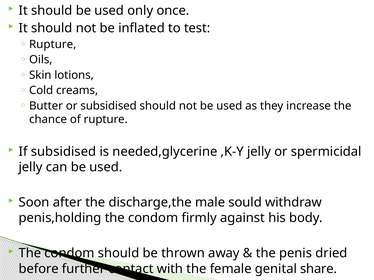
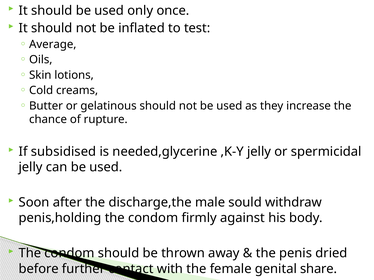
Rupture at (53, 44): Rupture -> Average
or subsidised: subsidised -> gelatinous
